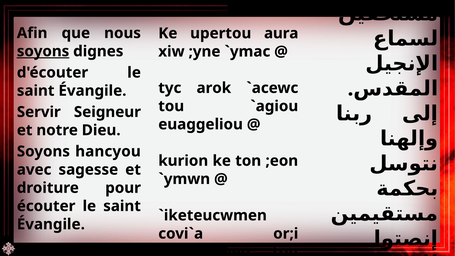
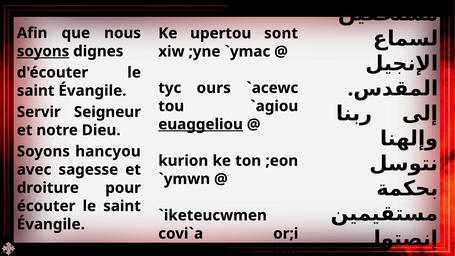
aura: aura -> sont
arok: arok -> ours
euaggeliou at (201, 124) underline: none -> present
